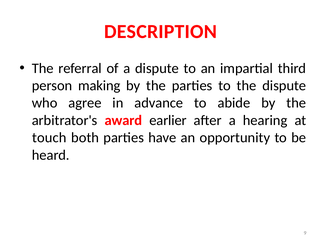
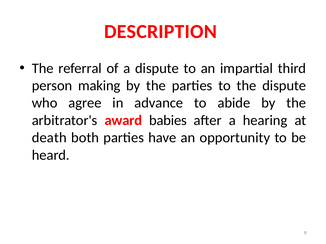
earlier: earlier -> babies
touch: touch -> death
